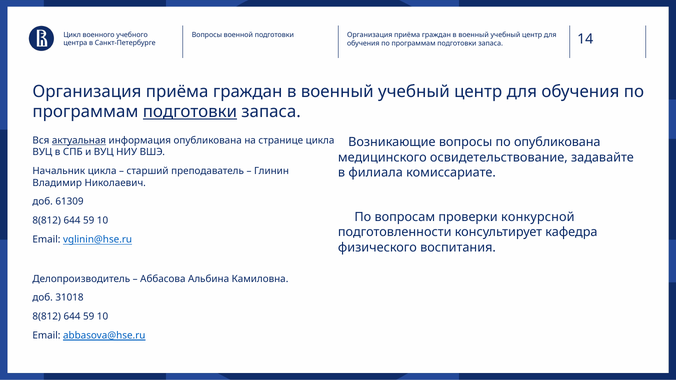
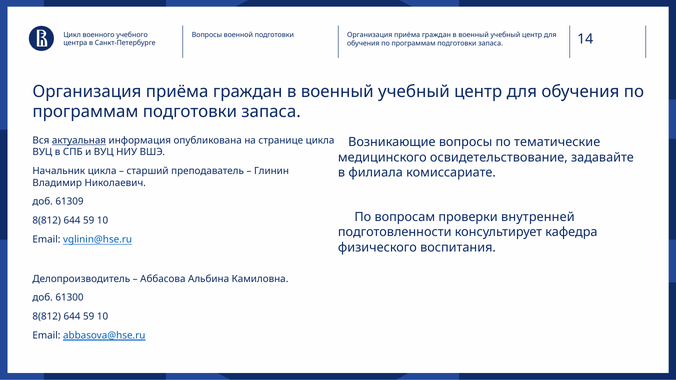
подготовки at (190, 112) underline: present -> none
по опубликована: опубликована -> тематические
конкурсной: конкурсной -> внутренней
31018: 31018 -> 61300
